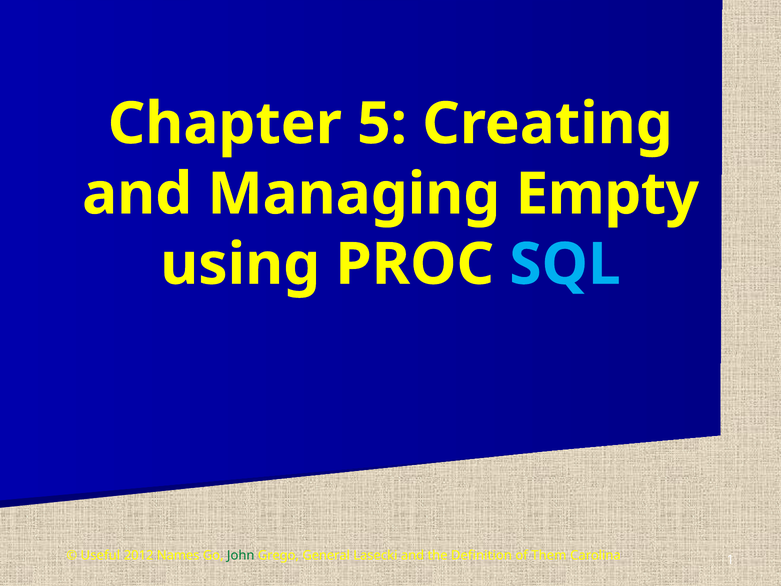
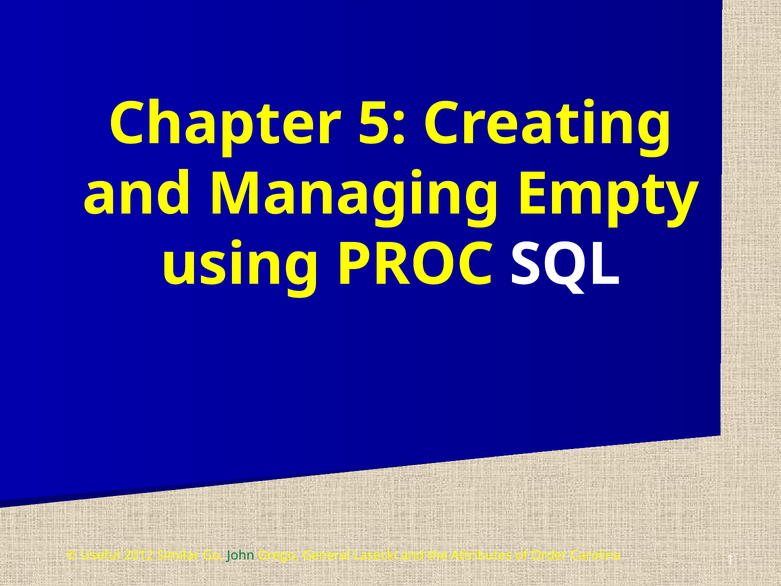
SQL colour: light blue -> white
Names: Names -> Similar
Definition: Definition -> Attributes
Them: Them -> Order
